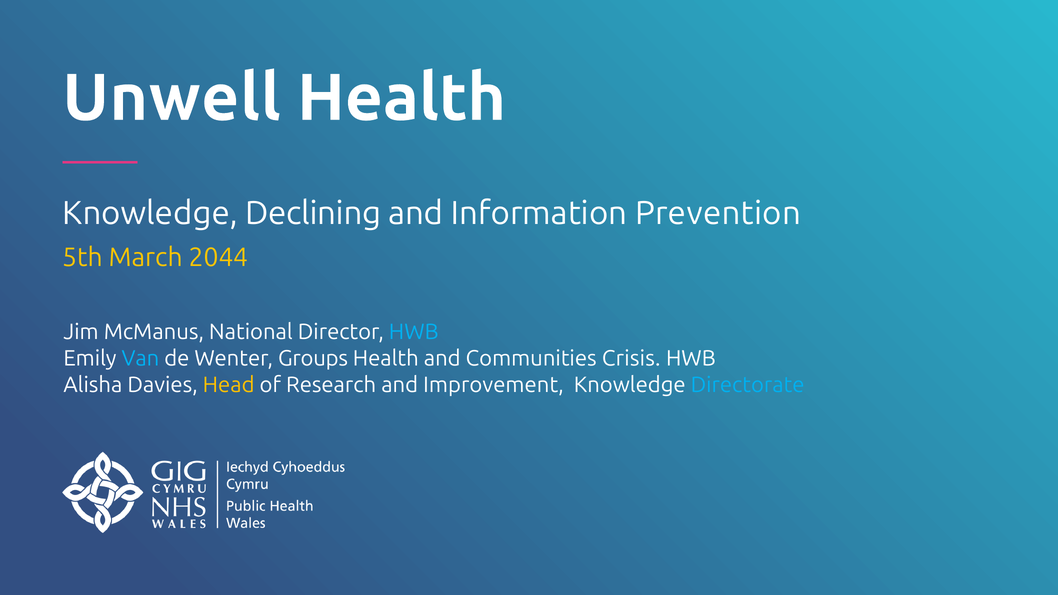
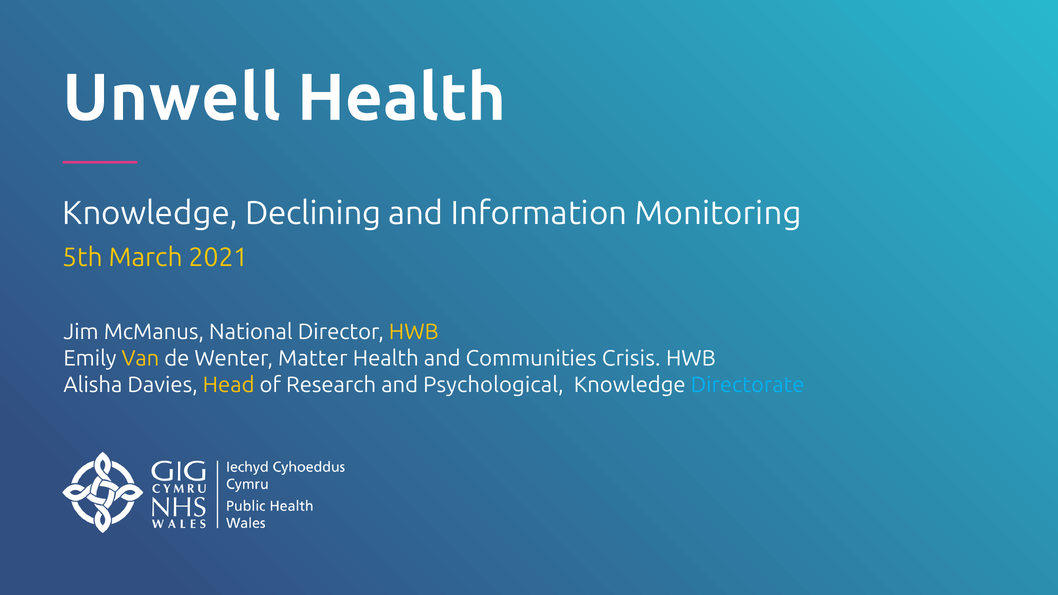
Prevention: Prevention -> Monitoring
2044: 2044 -> 2021
HWB at (414, 332) colour: light blue -> yellow
Van colour: light blue -> yellow
Groups: Groups -> Matter
Improvement: Improvement -> Psychological
